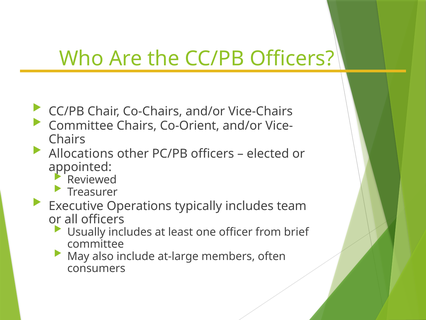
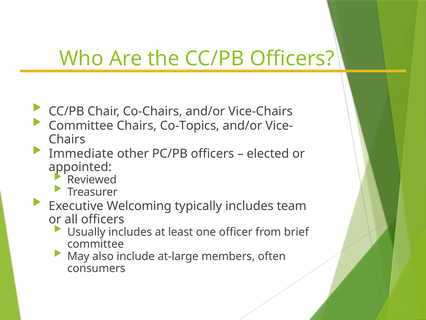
Co-Orient: Co-Orient -> Co-Topics
Allocations: Allocations -> Immediate
Operations: Operations -> Welcoming
